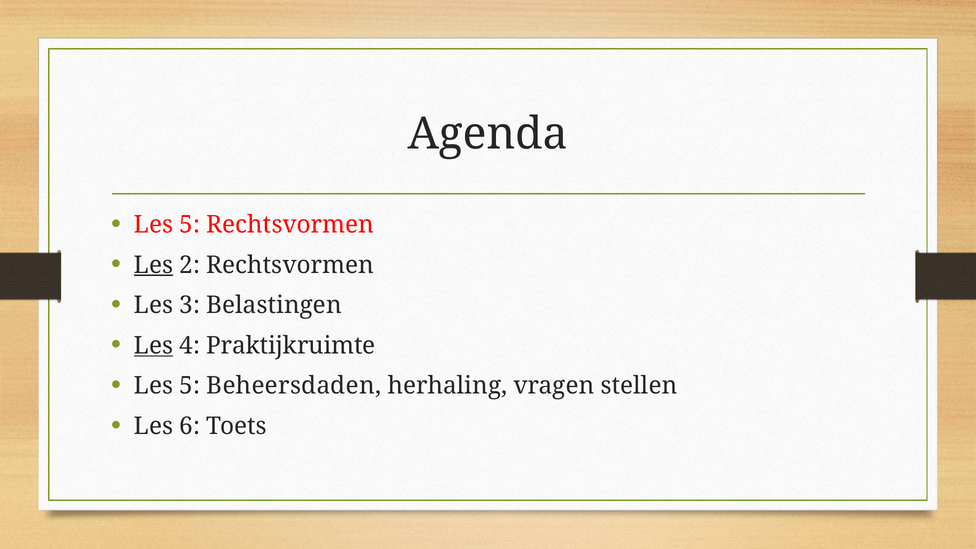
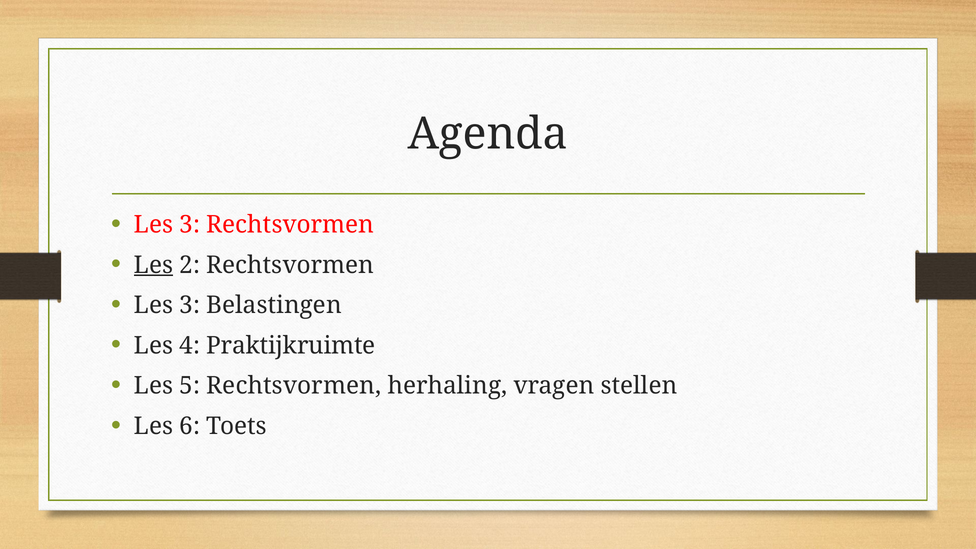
5 at (190, 225): 5 -> 3
Les at (154, 345) underline: present -> none
5 Beheersdaden: Beheersdaden -> Rechtsvormen
